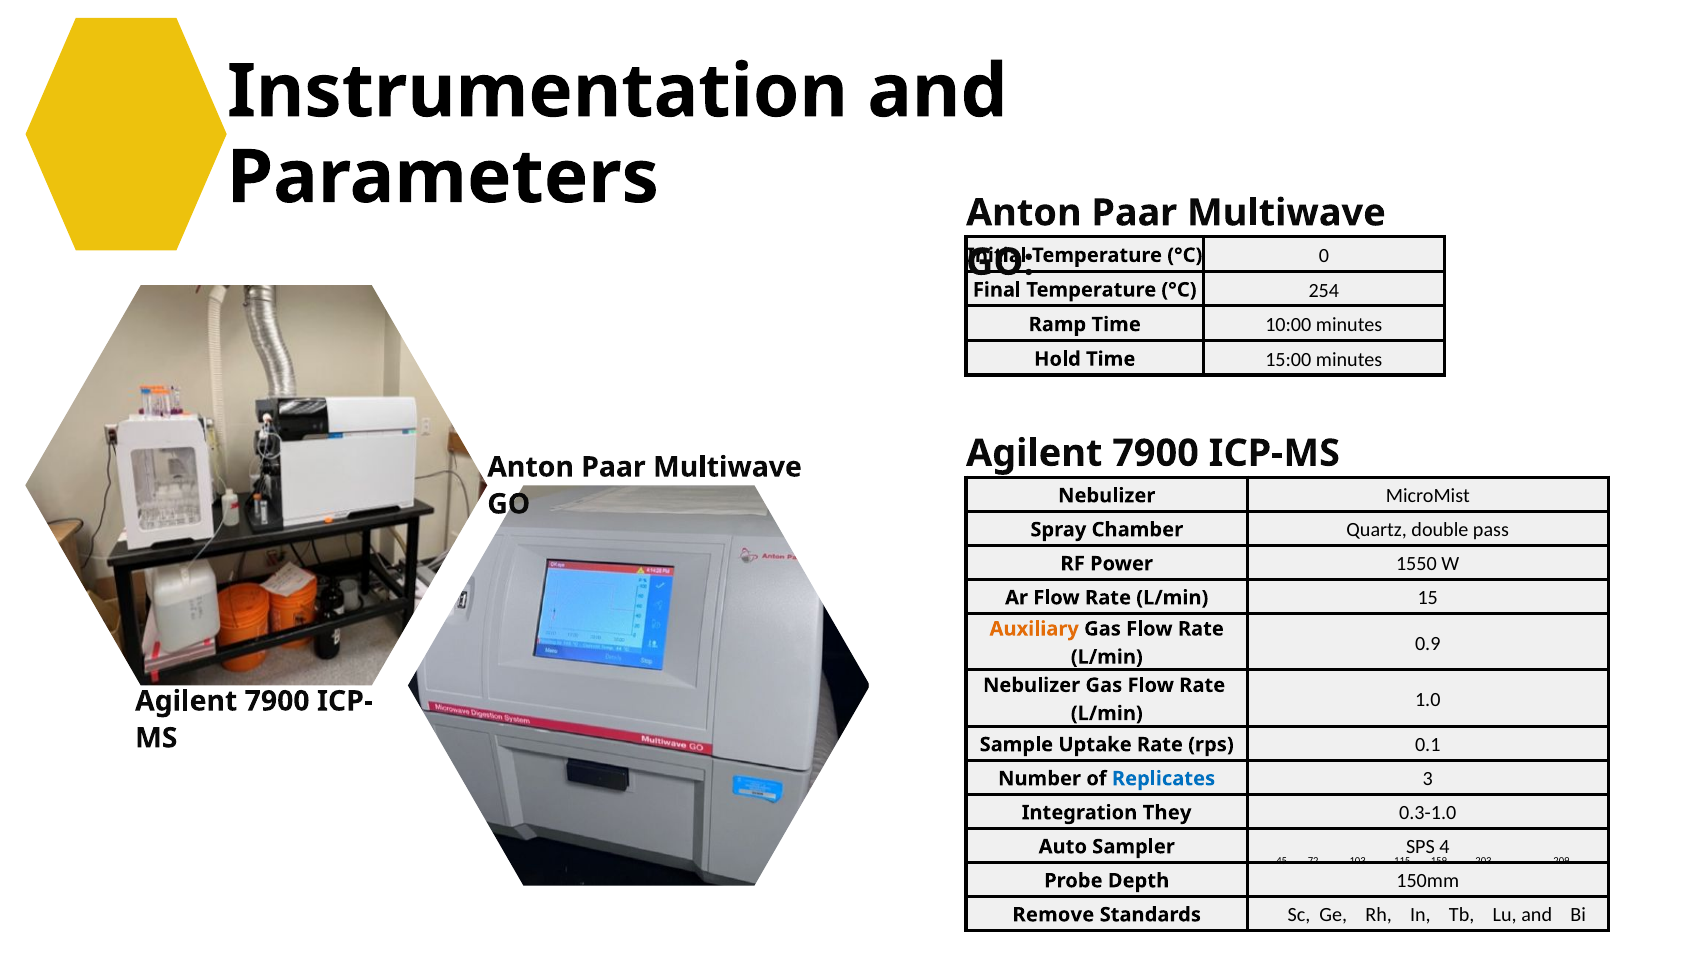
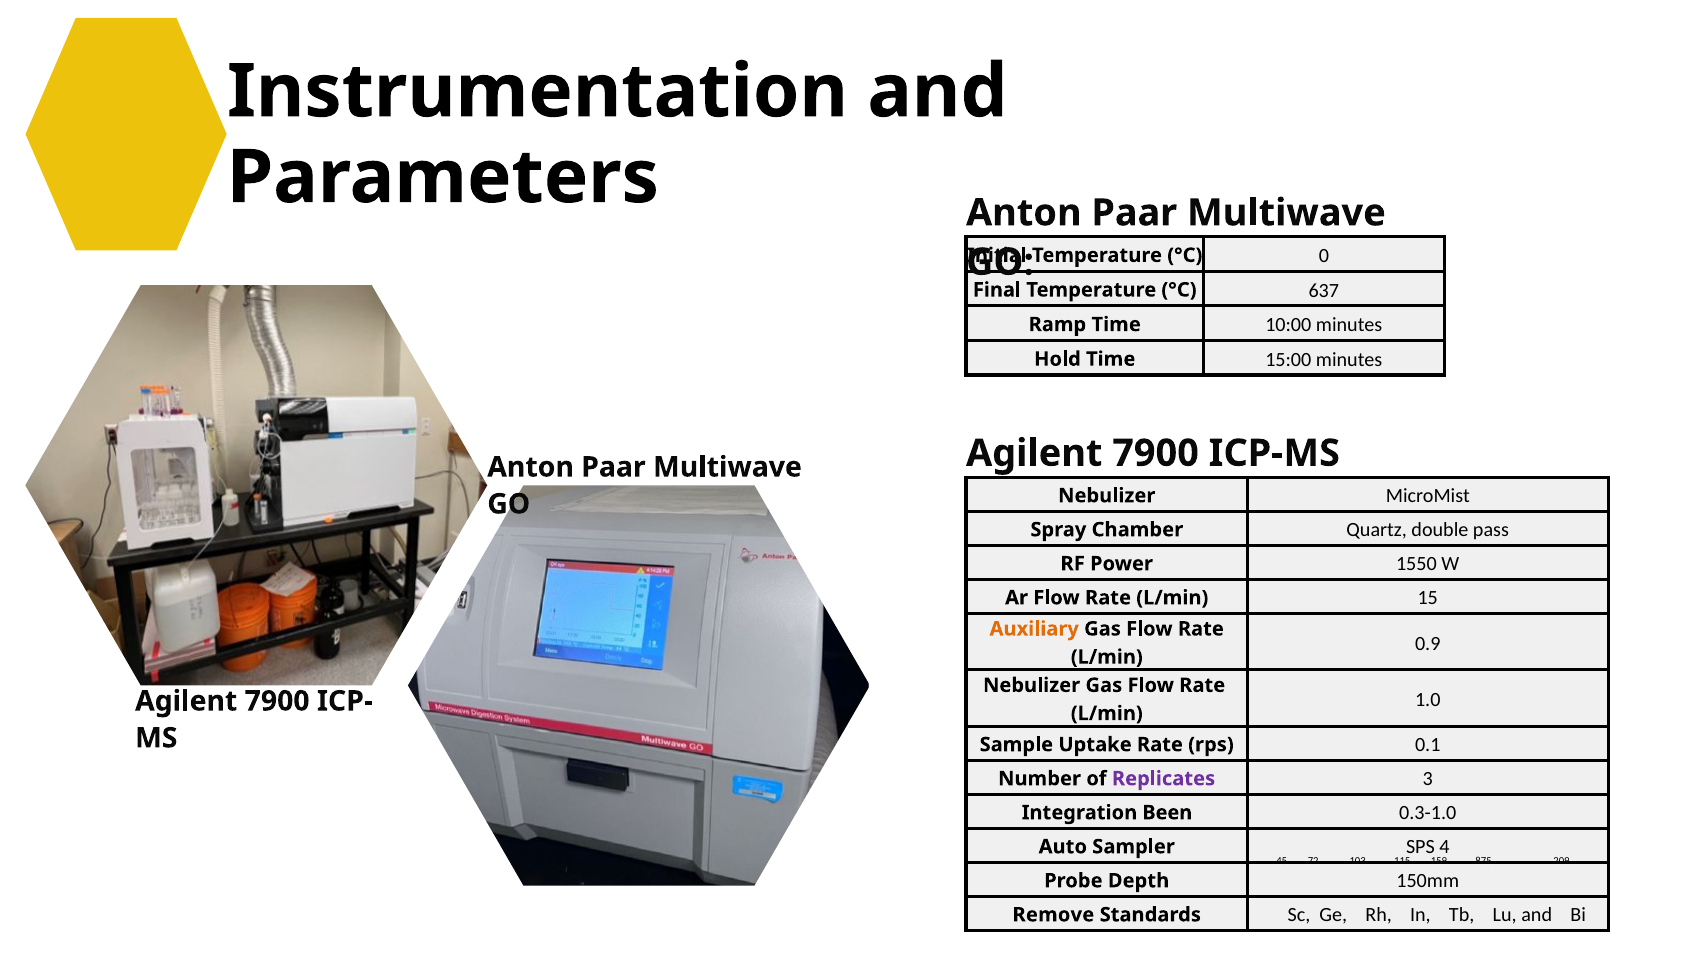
254: 254 -> 637
Replicates colour: blue -> purple
They: They -> Been
203: 203 -> 875
